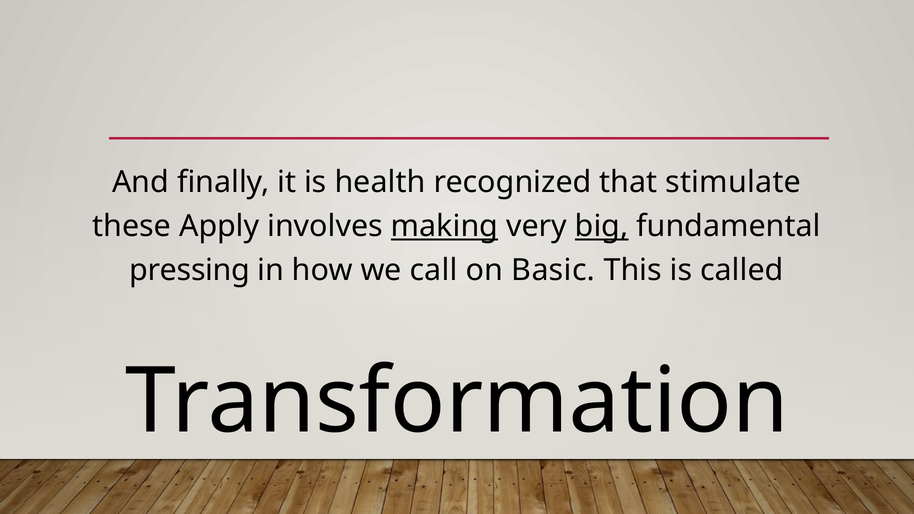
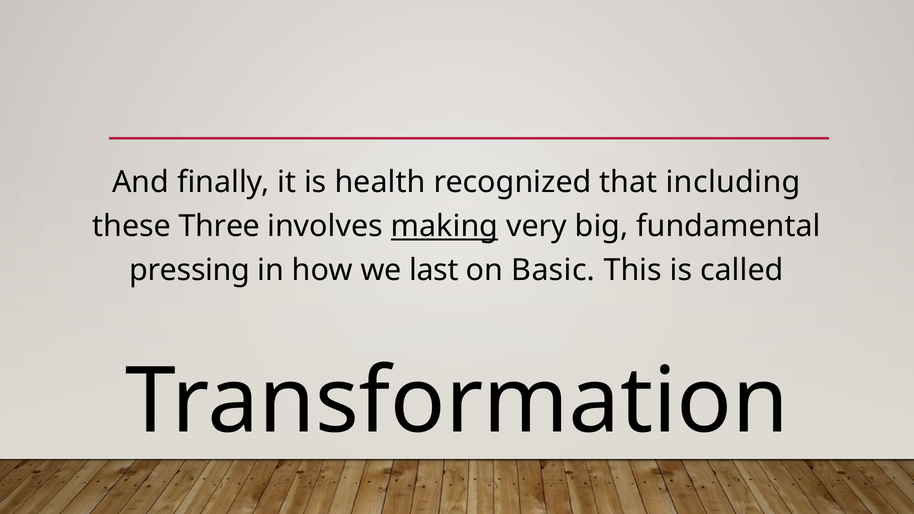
stimulate: stimulate -> including
Apply: Apply -> Three
big underline: present -> none
call: call -> last
